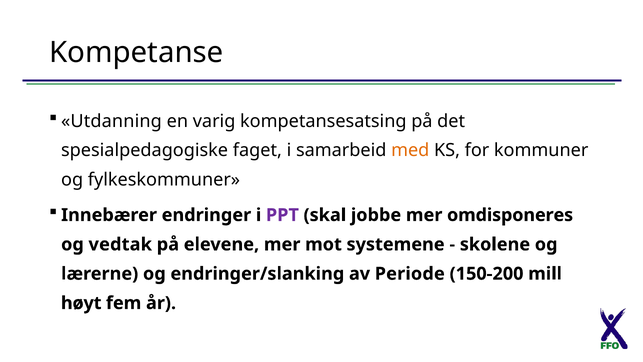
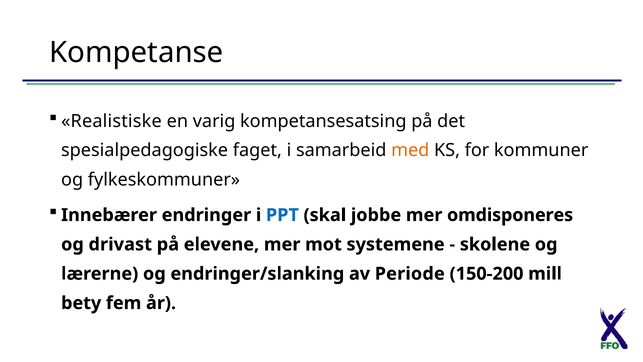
Utdanning: Utdanning -> Realistiske
PPT colour: purple -> blue
vedtak: vedtak -> drivast
høyt: høyt -> bety
